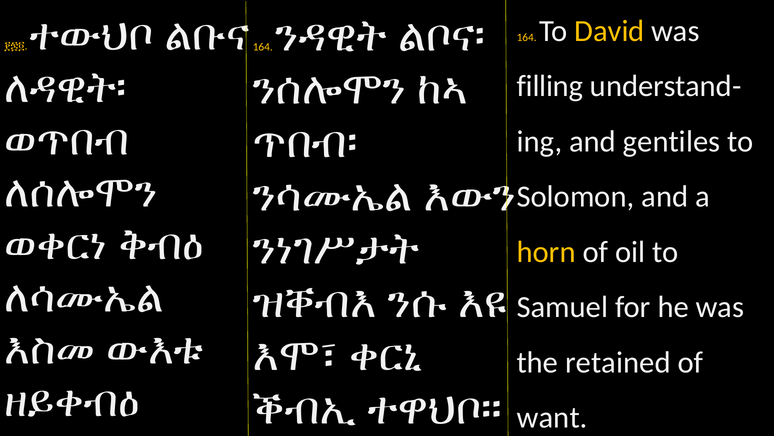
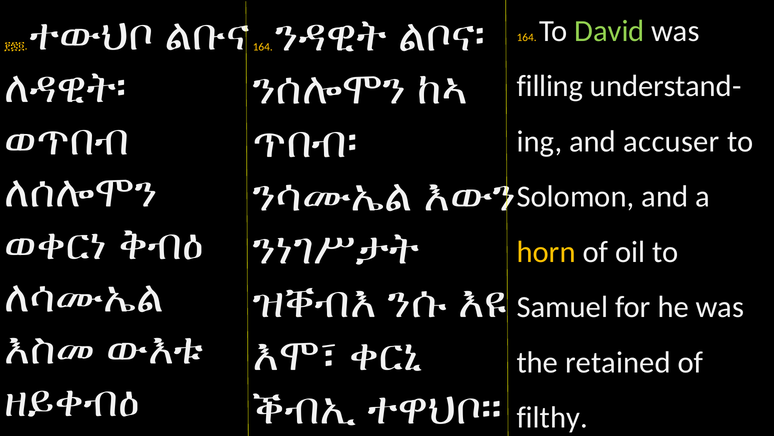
David colour: yellow -> light green
gentiles: gentiles -> accuser
want: want -> filthy
